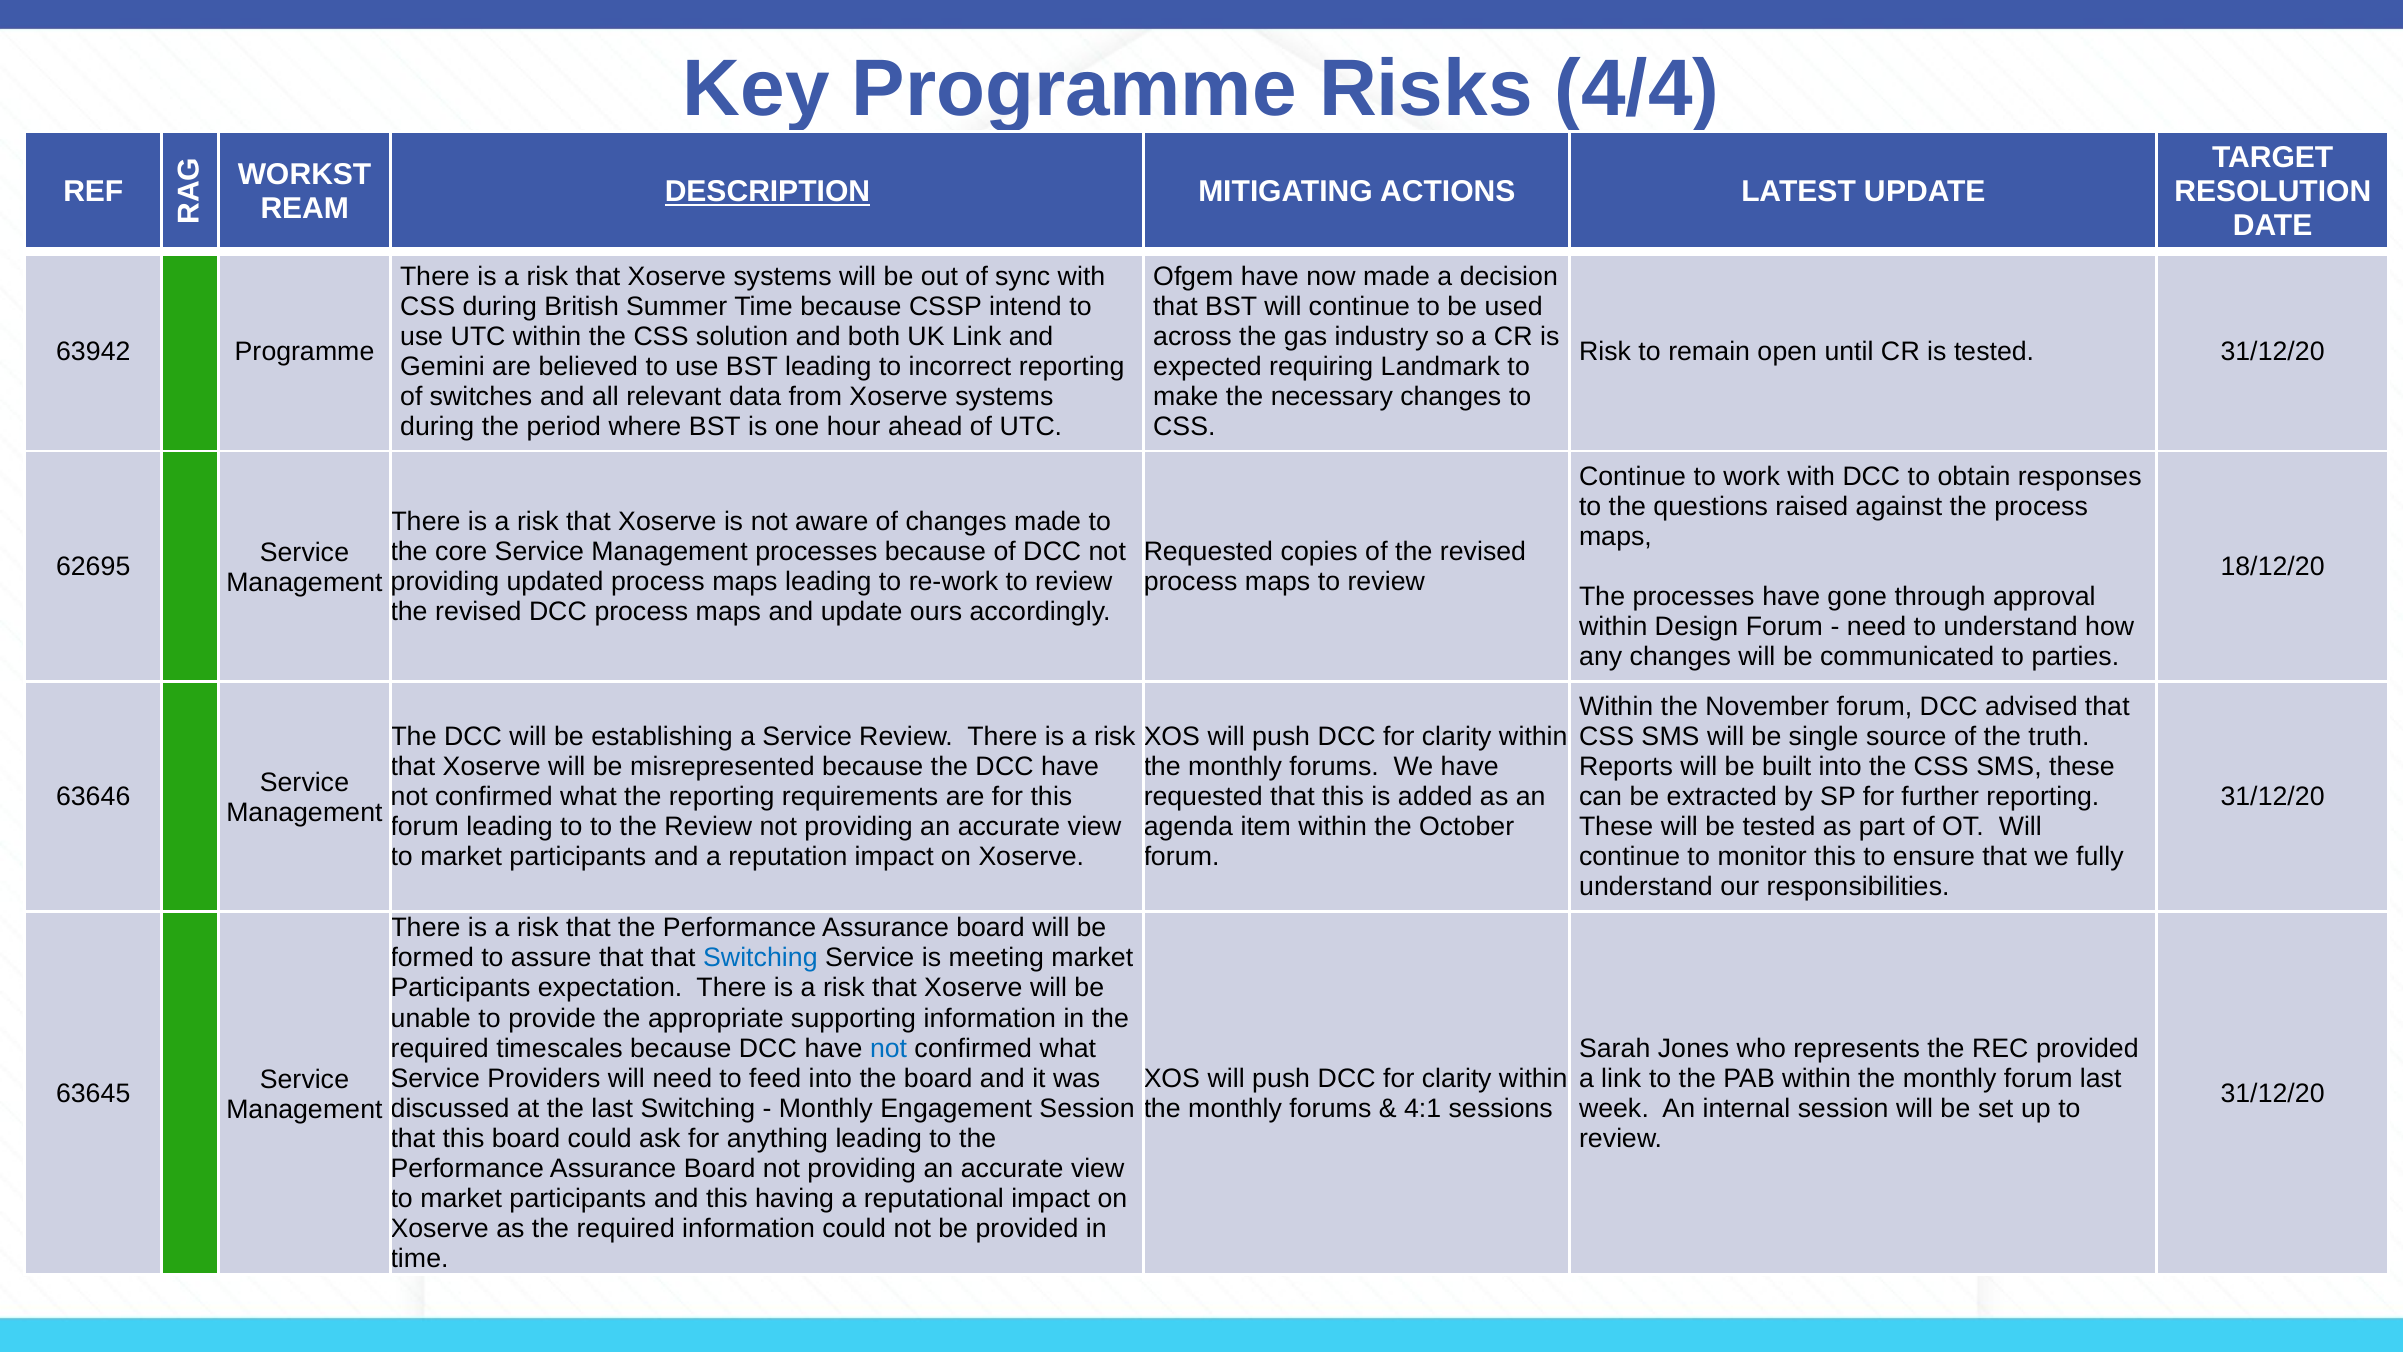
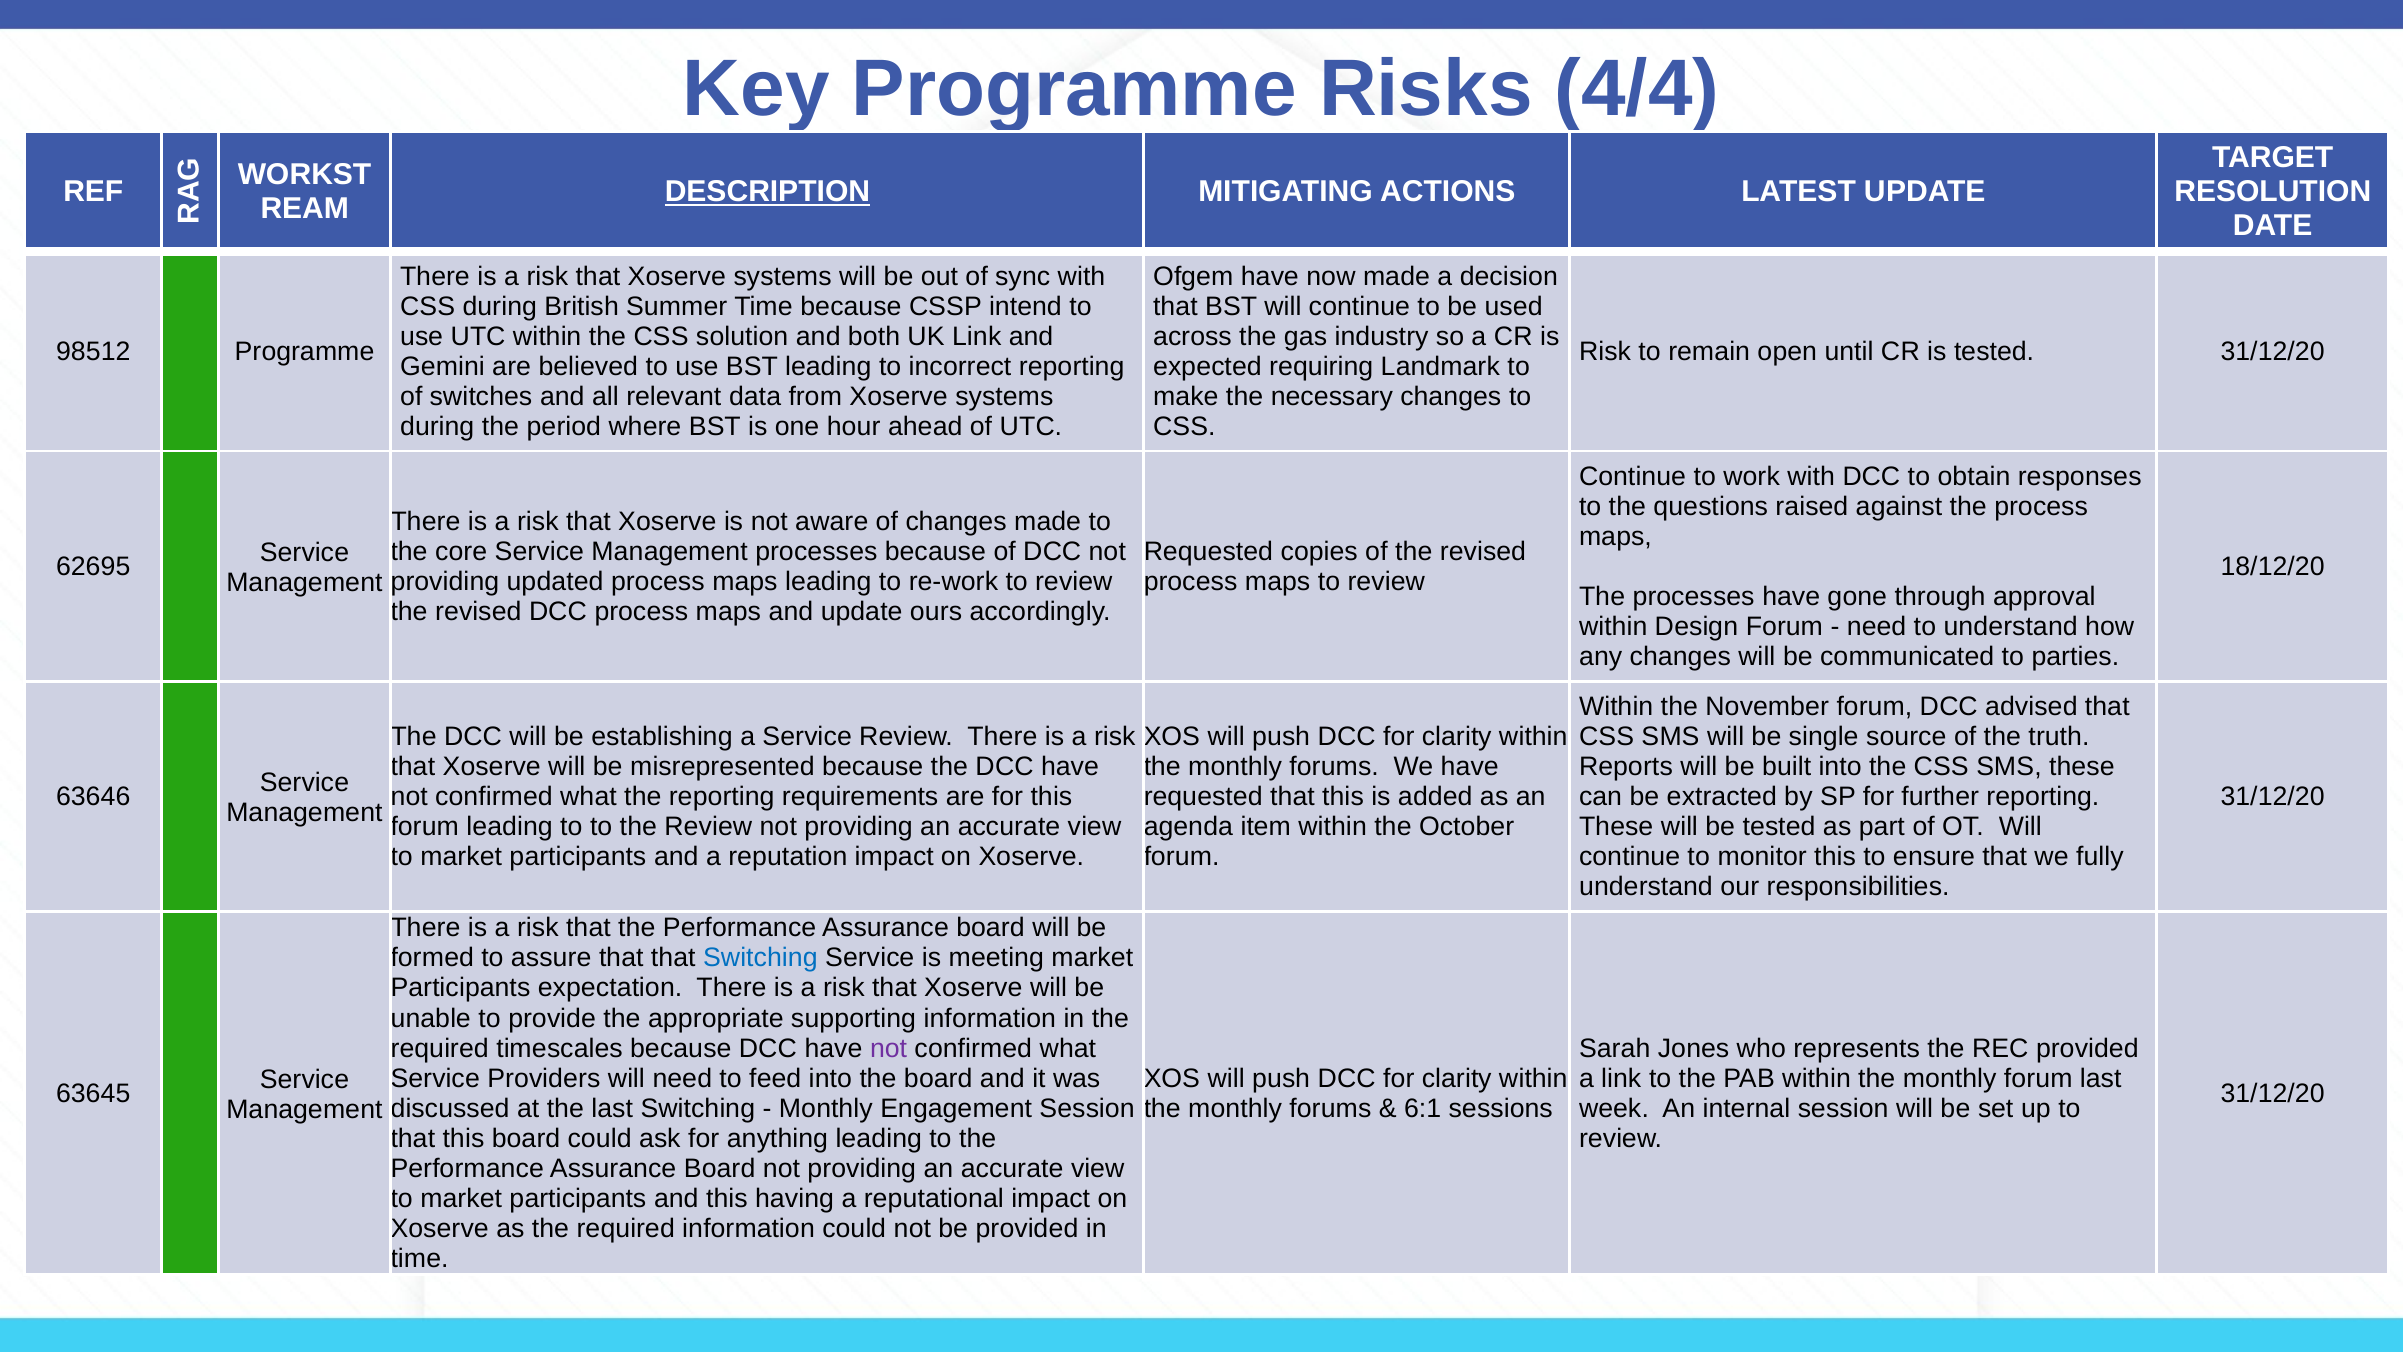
63942: 63942 -> 98512
not at (889, 1048) colour: blue -> purple
4:1: 4:1 -> 6:1
